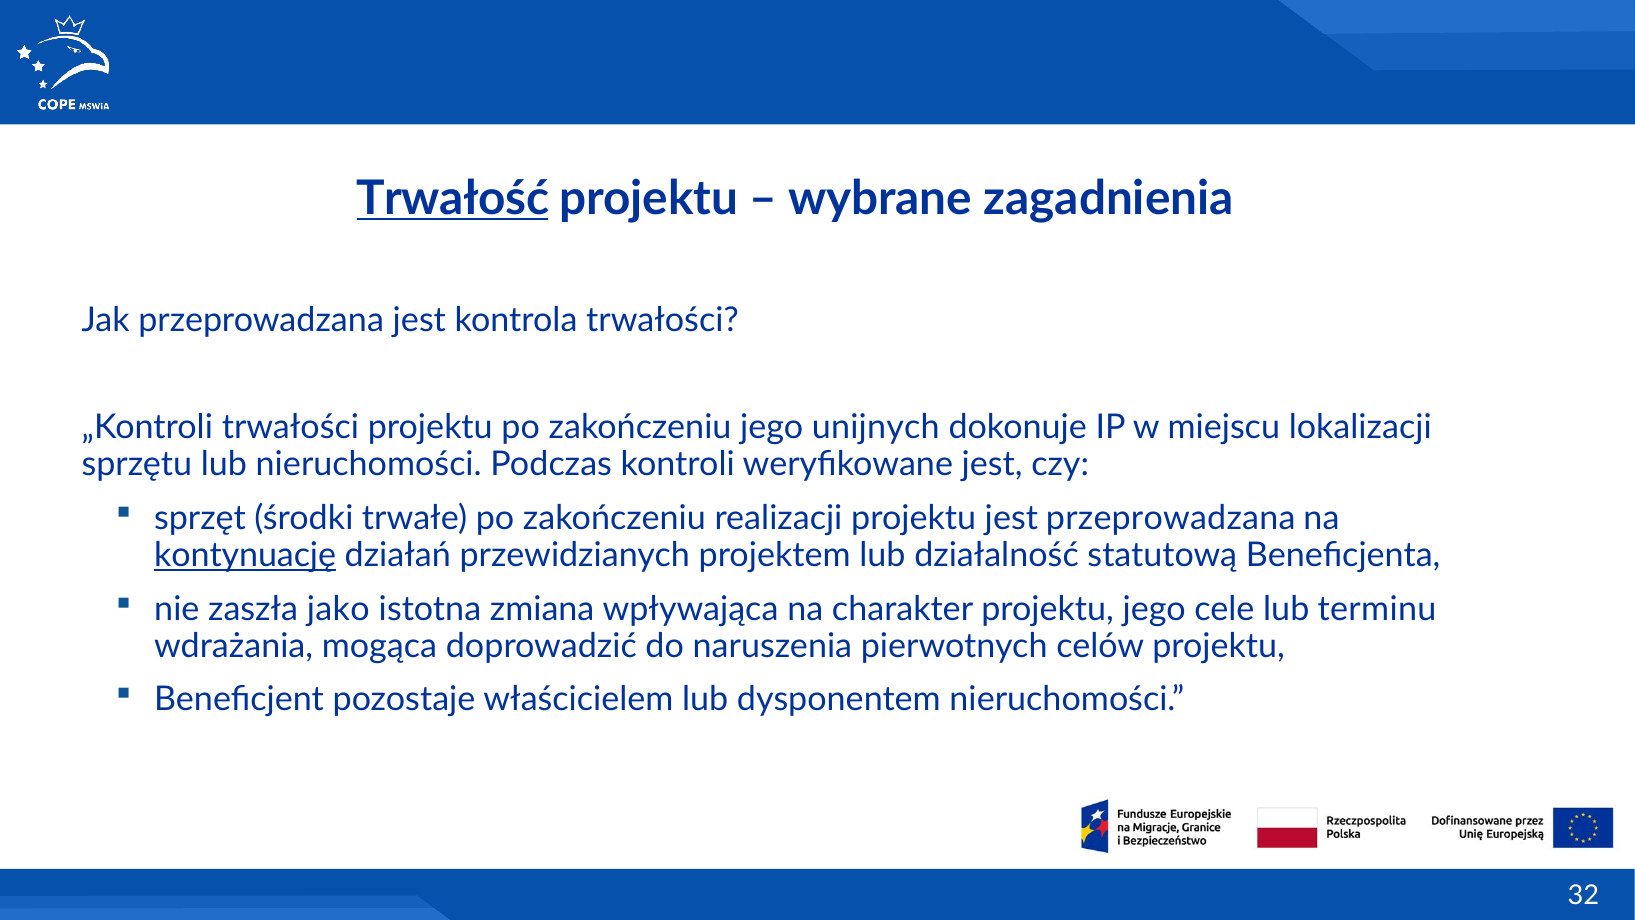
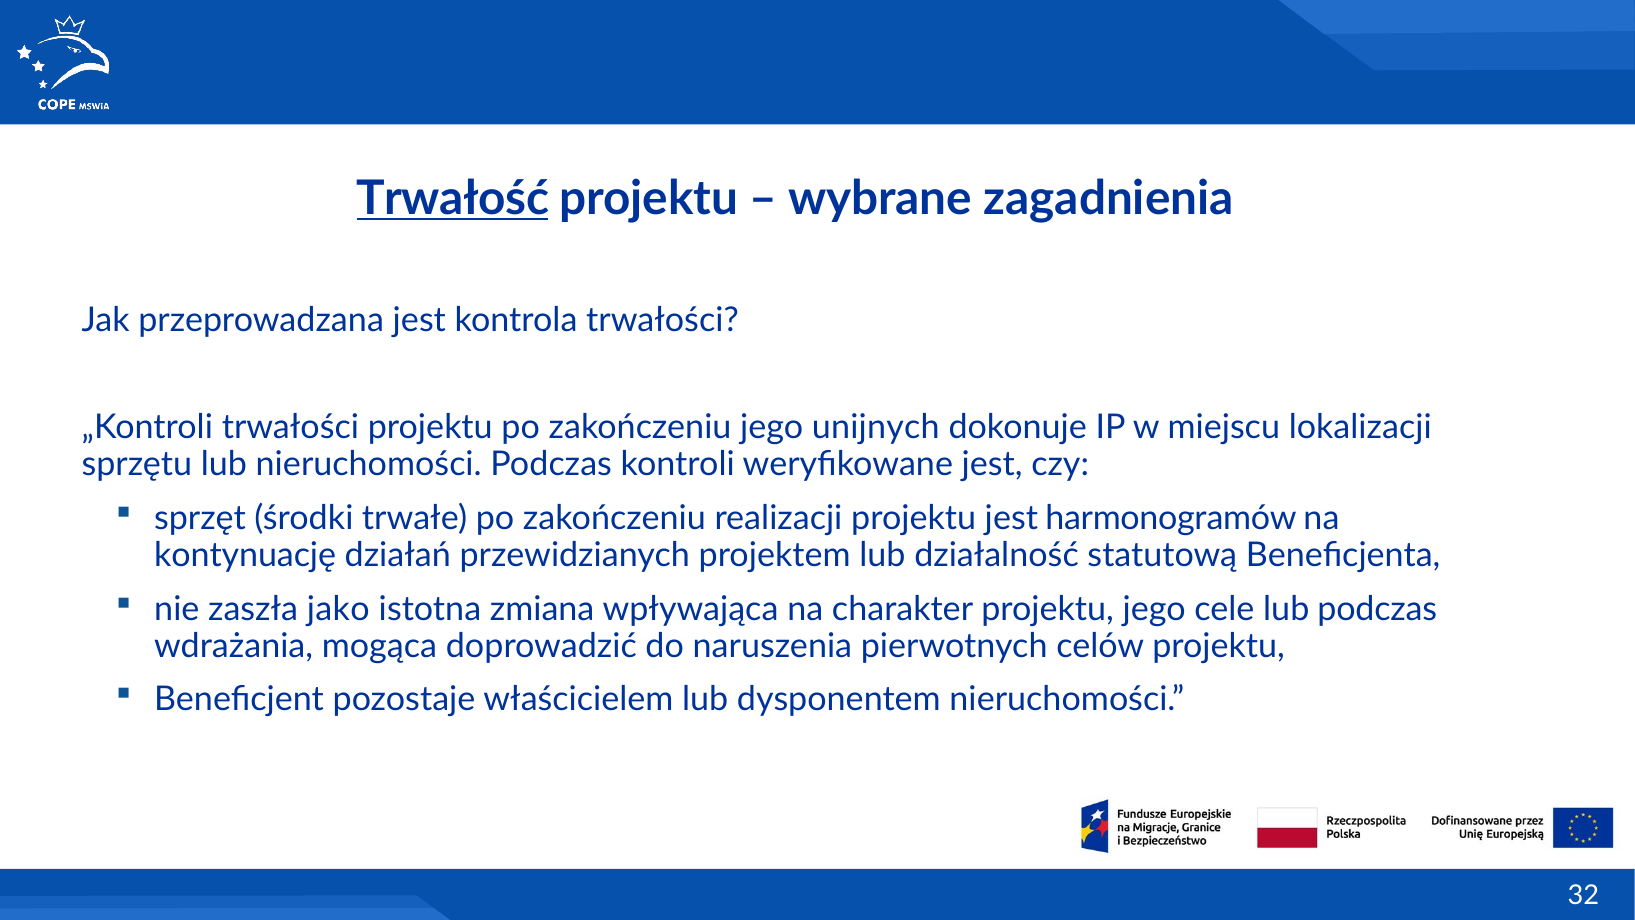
jest przeprowadzana: przeprowadzana -> harmonogramów
kontynuację underline: present -> none
lub terminu: terminu -> podczas
